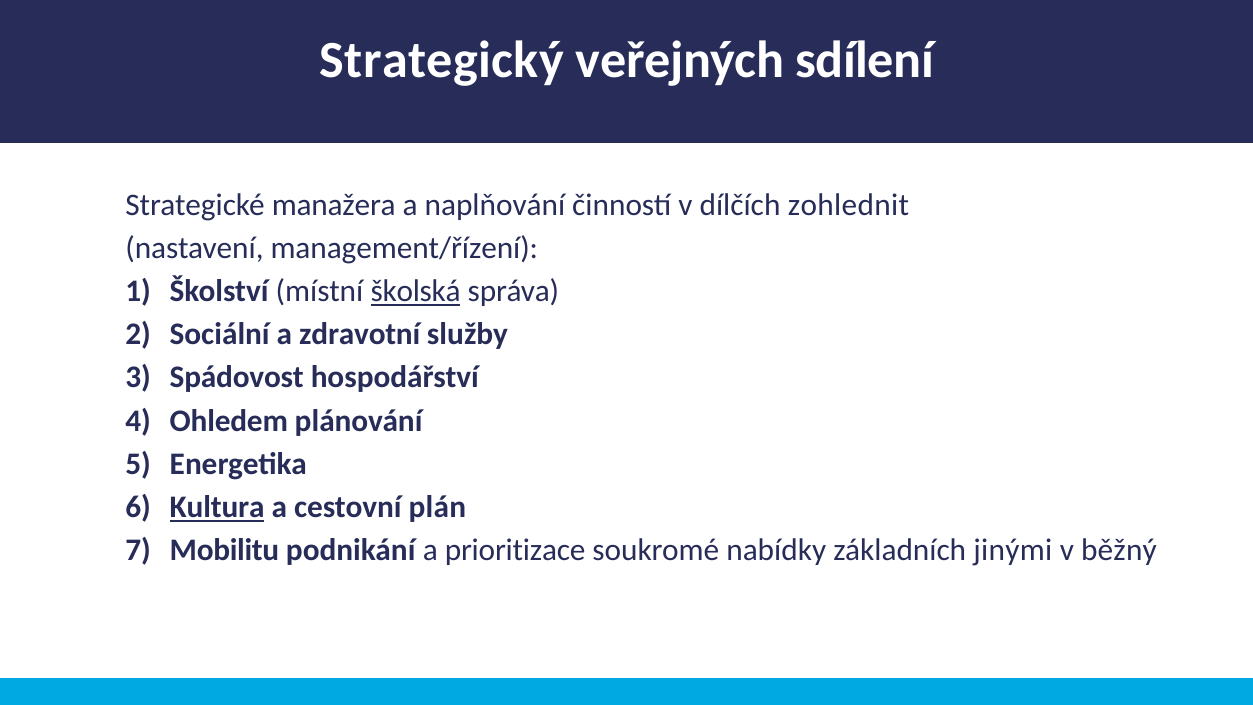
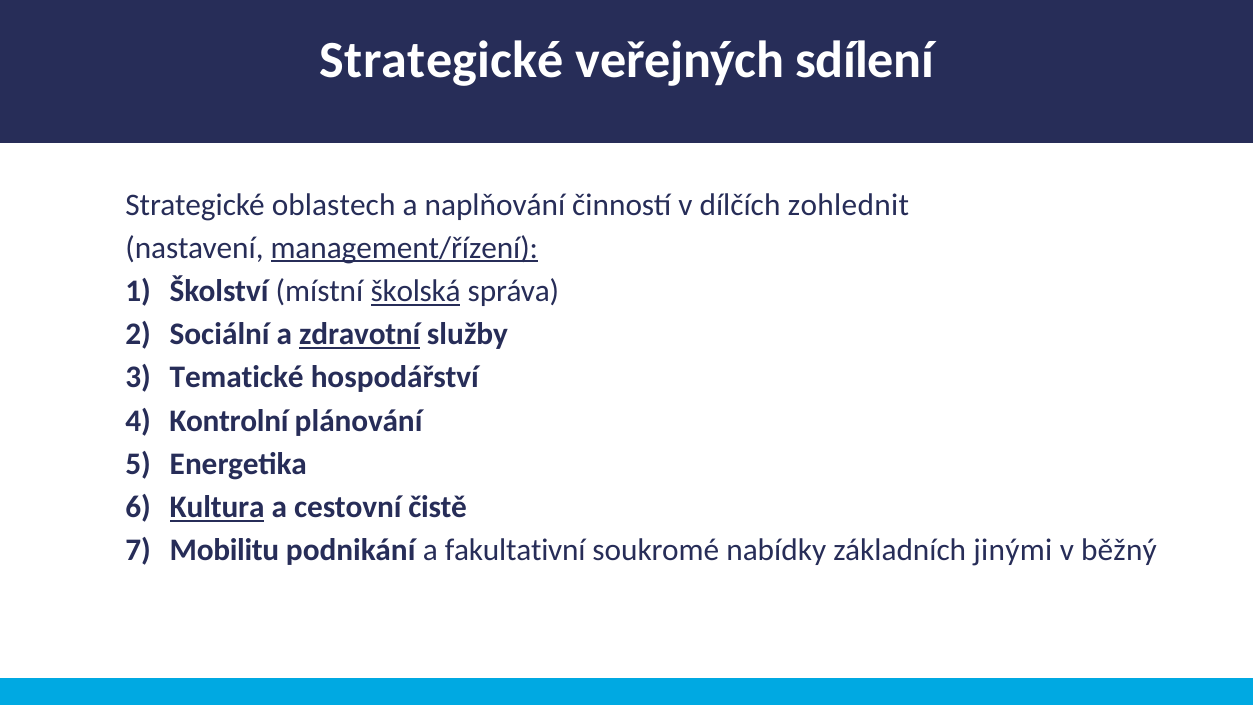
Strategický at (442, 60): Strategický -> Strategické
manažera: manažera -> oblastech
management/řízení underline: none -> present
zdravotní underline: none -> present
Spádovost: Spádovost -> Tematické
Ohledem: Ohledem -> Kontrolní
plán: plán -> čistě
prioritizace: prioritizace -> fakultativní
